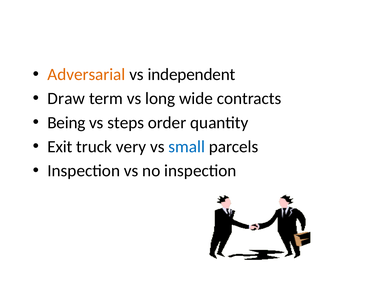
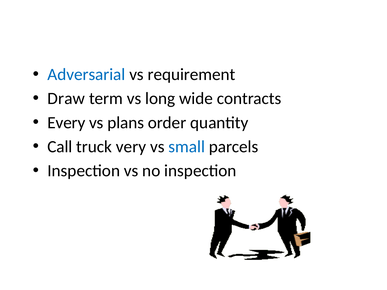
Adversarial colour: orange -> blue
independent: independent -> requirement
Being: Being -> Every
steps: steps -> plans
Exit: Exit -> Call
